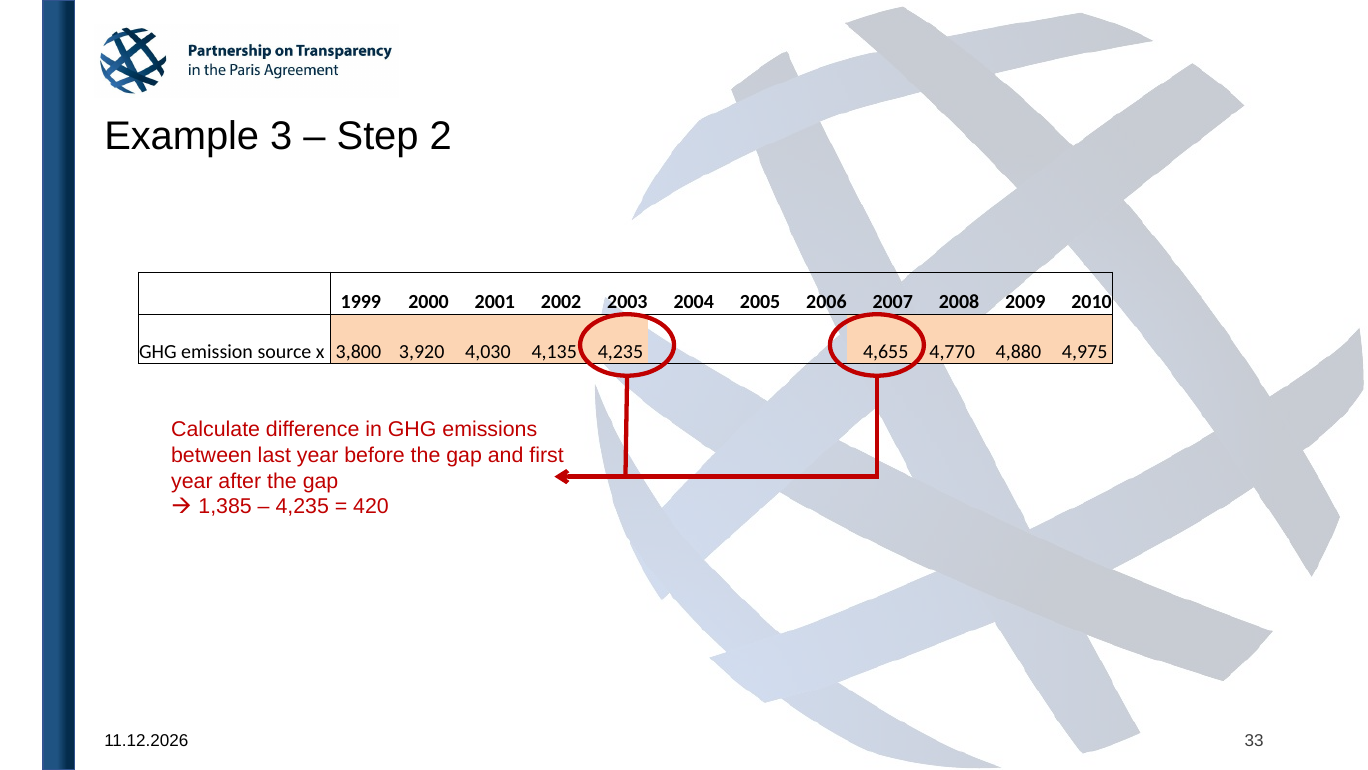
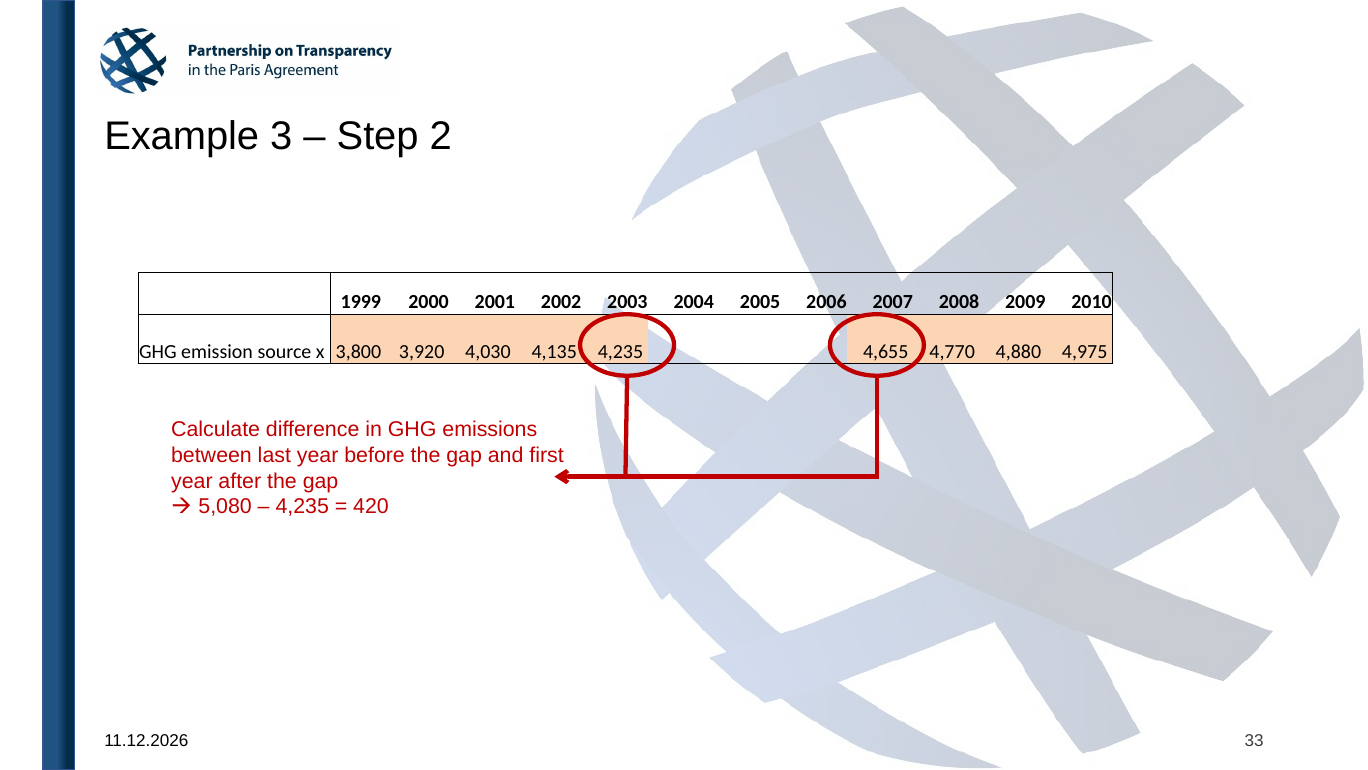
1,385: 1,385 -> 5,080
